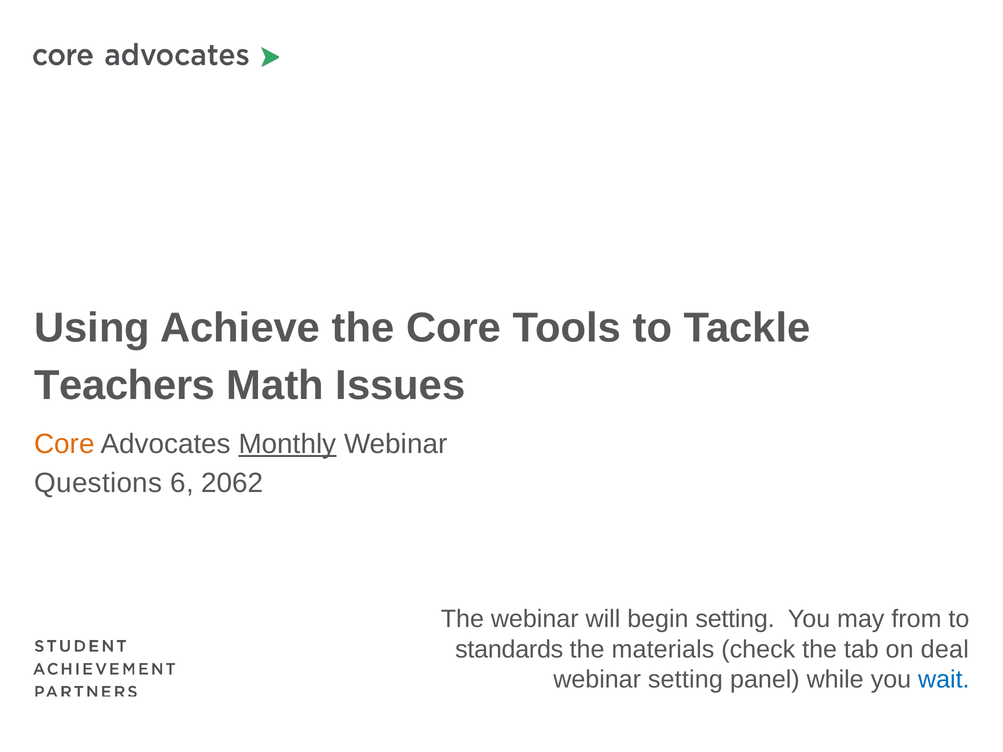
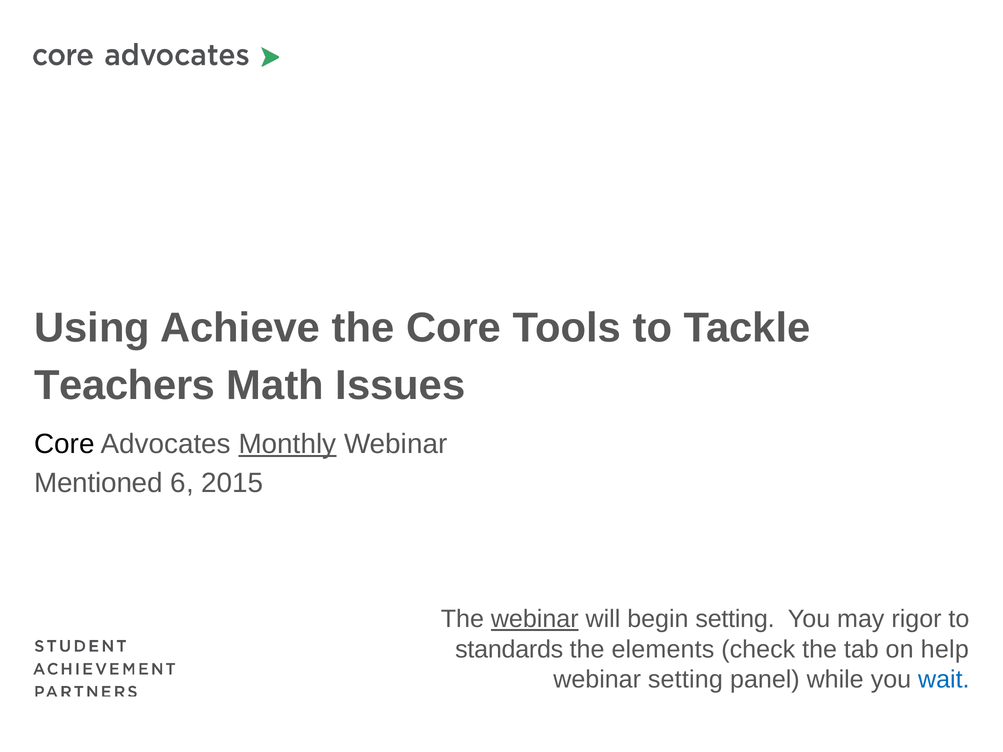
Core at (64, 444) colour: orange -> black
Questions: Questions -> Mentioned
2062: 2062 -> 2015
webinar at (535, 619) underline: none -> present
from: from -> rigor
materials: materials -> elements
deal: deal -> help
